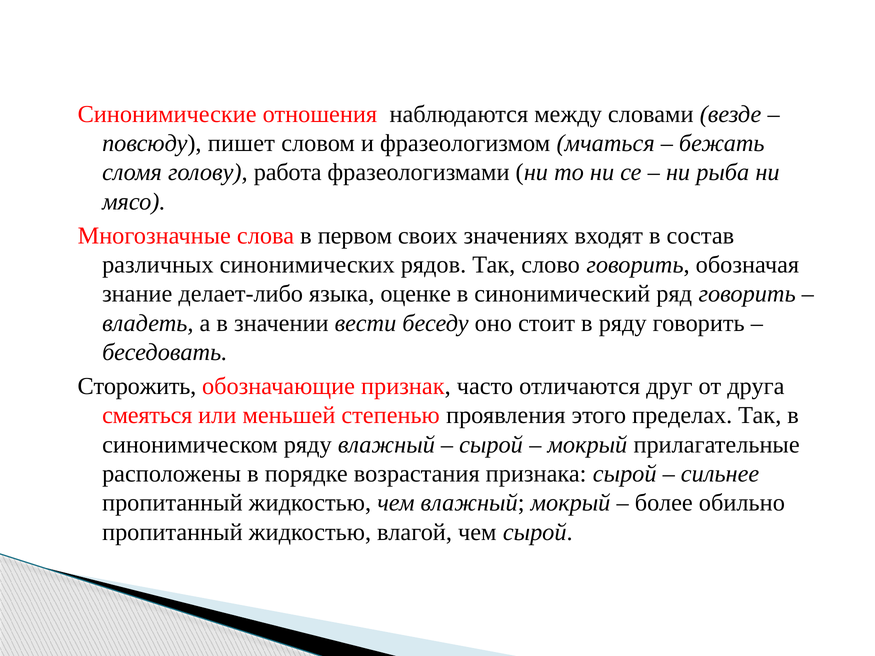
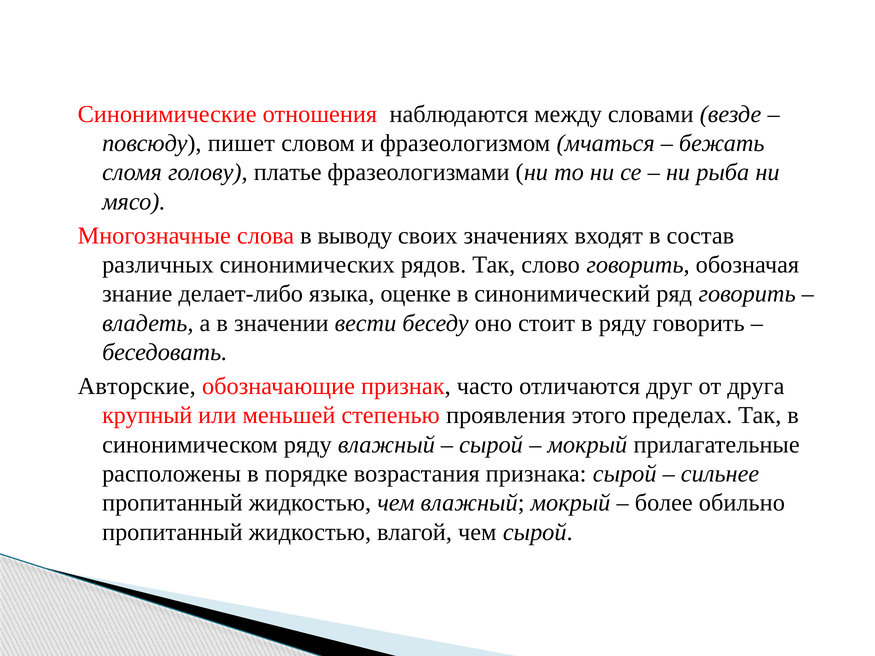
работа: работа -> платье
первом: первом -> выводу
Сторожить: Сторожить -> Авторские
смеяться: смеяться -> крупный
